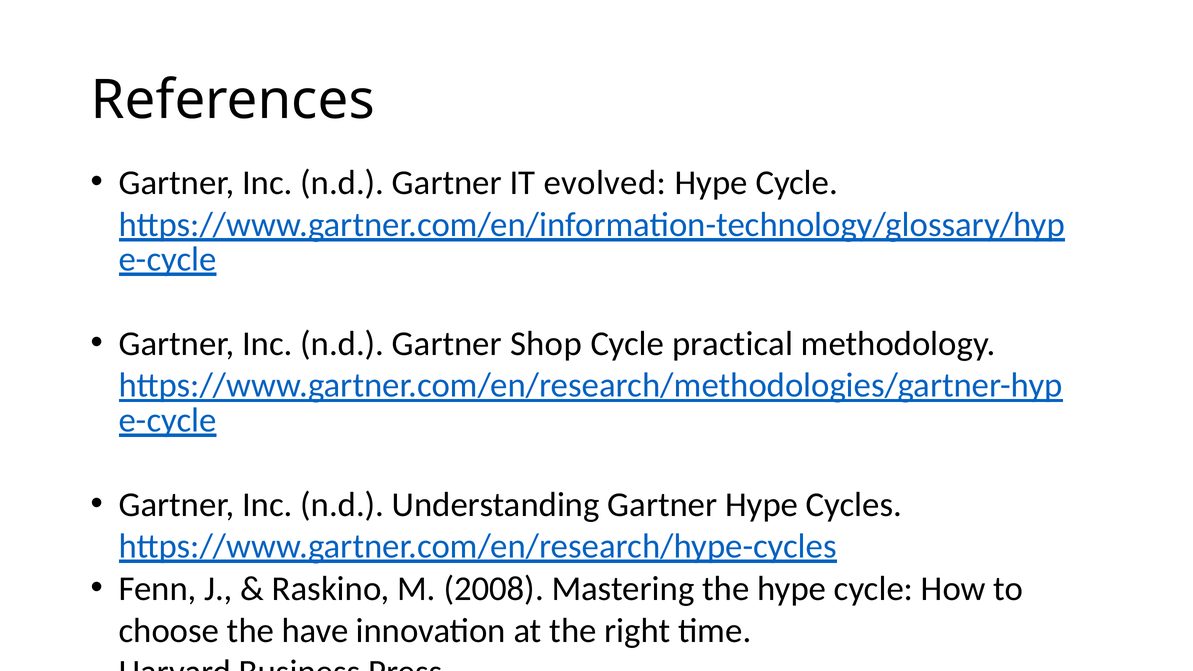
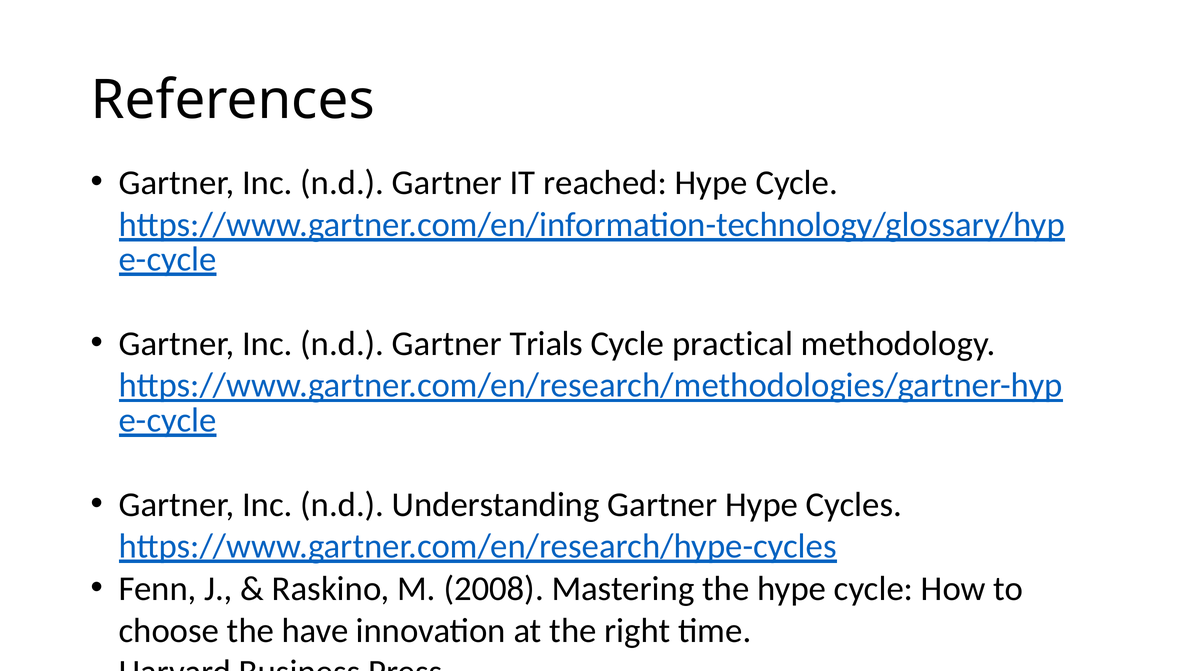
evolved: evolved -> reached
Shop: Shop -> Trials
